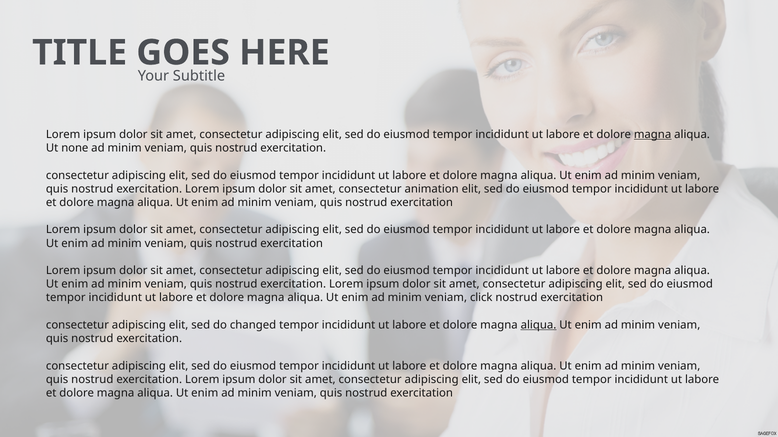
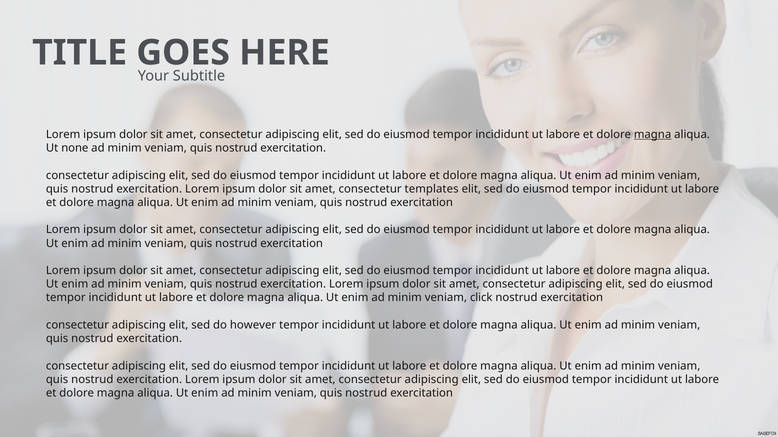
animation: animation -> templates
changed: changed -> however
aliqua at (539, 325) underline: present -> none
